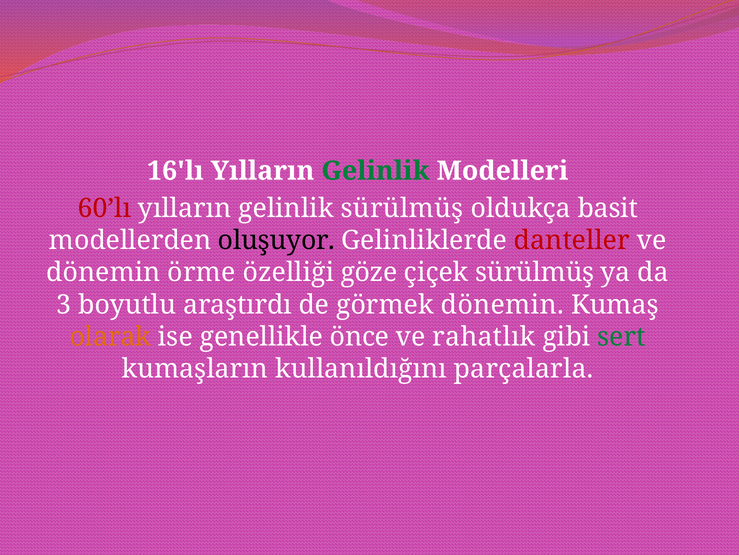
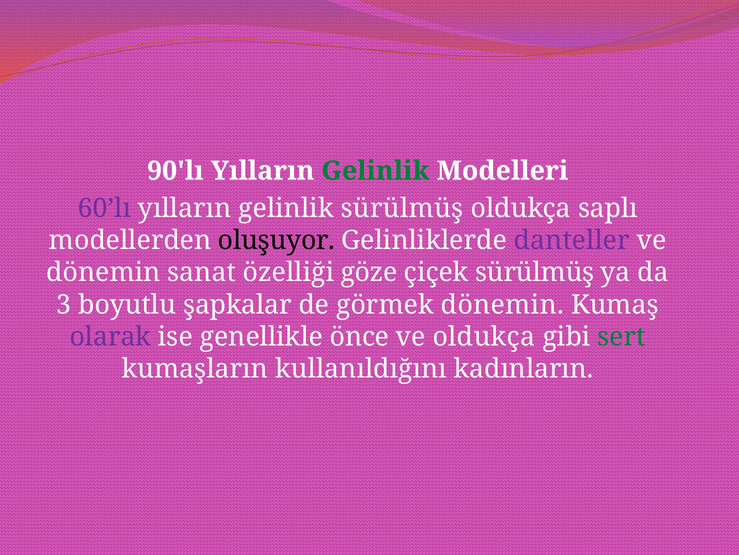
16'lı: 16'lı -> 90'lı
60’lı colour: red -> purple
basit: basit -> saplı
danteller colour: red -> purple
örme: örme -> sanat
araştırdı: araştırdı -> şapkalar
olarak colour: orange -> purple
ve rahatlık: rahatlık -> oldukça
parçalarla: parçalarla -> kadınların
